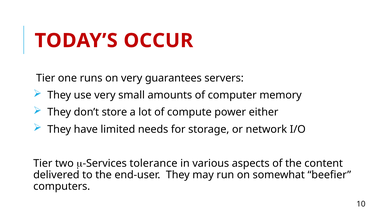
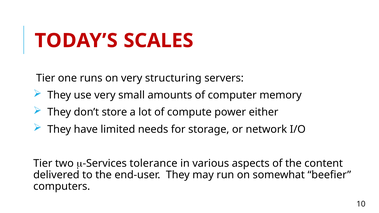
OCCUR: OCCUR -> SCALES
guarantees: guarantees -> structuring
